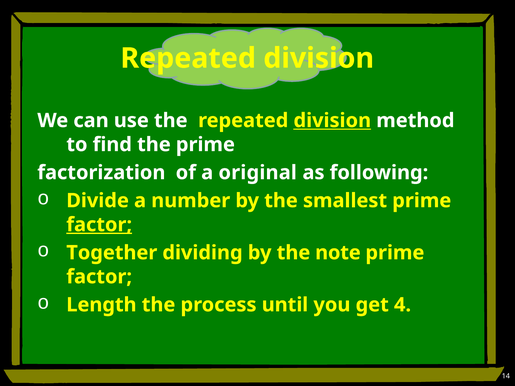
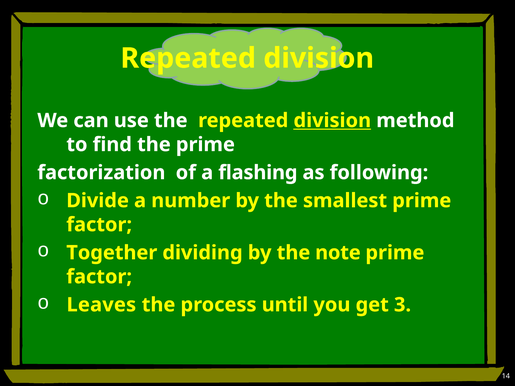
original: original -> flashing
factor at (99, 225) underline: present -> none
Length: Length -> Leaves
4: 4 -> 3
